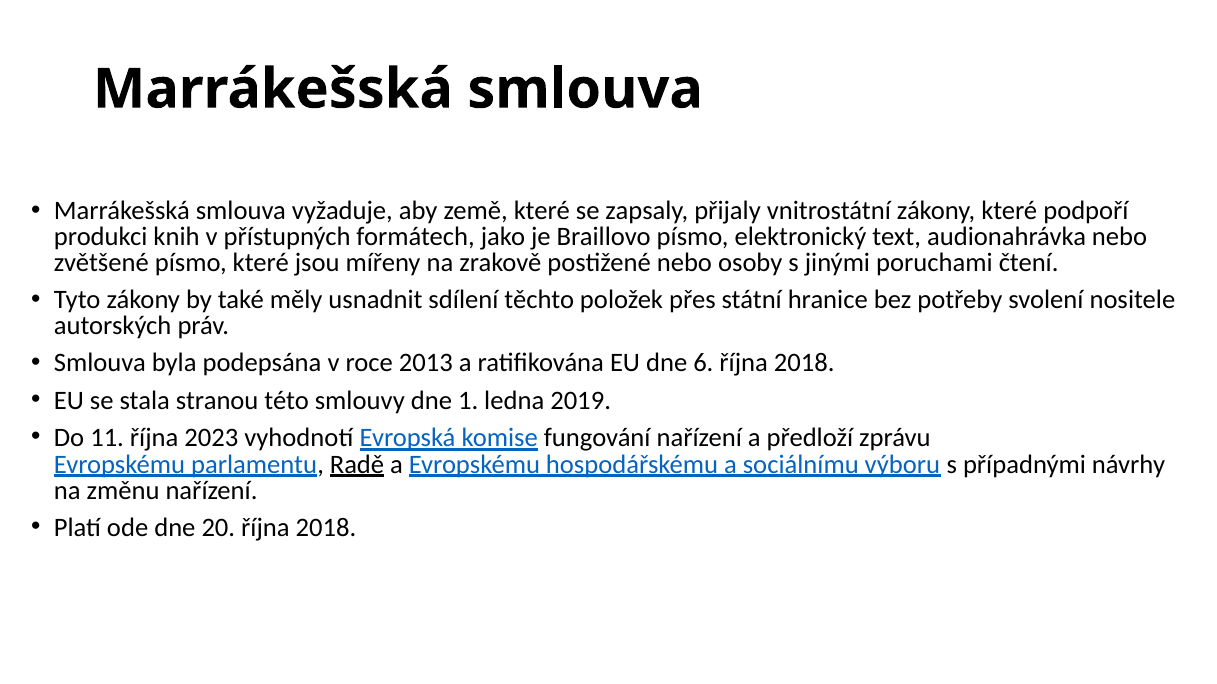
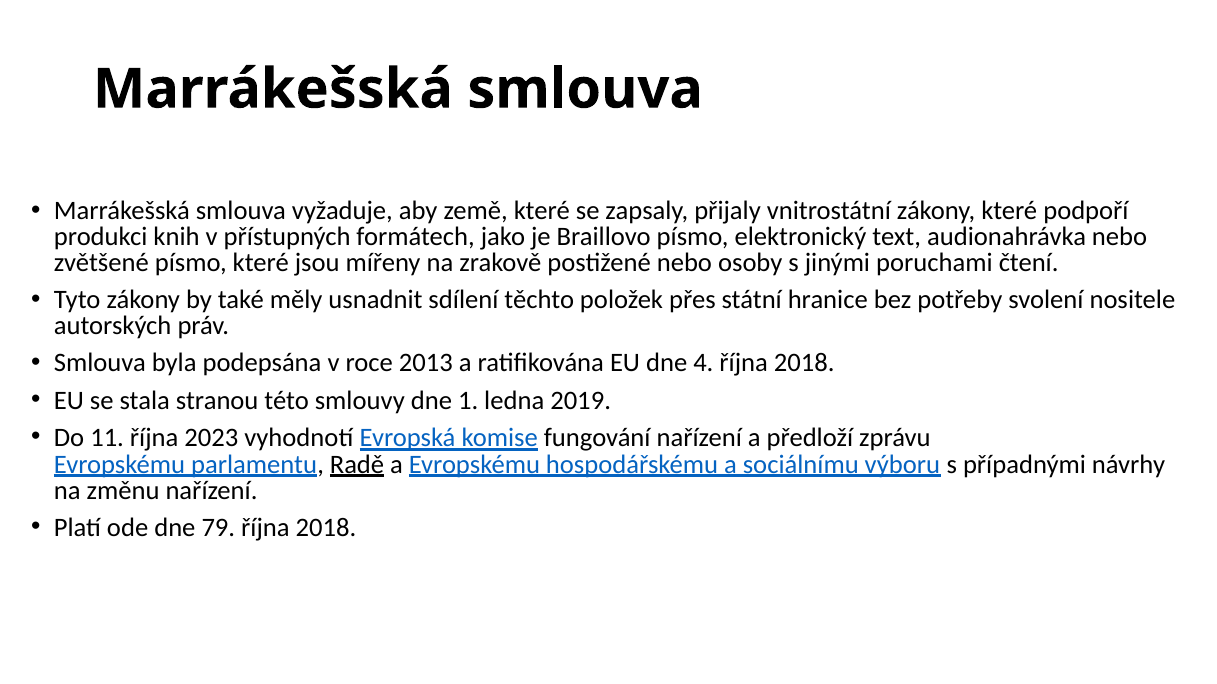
6: 6 -> 4
20: 20 -> 79
